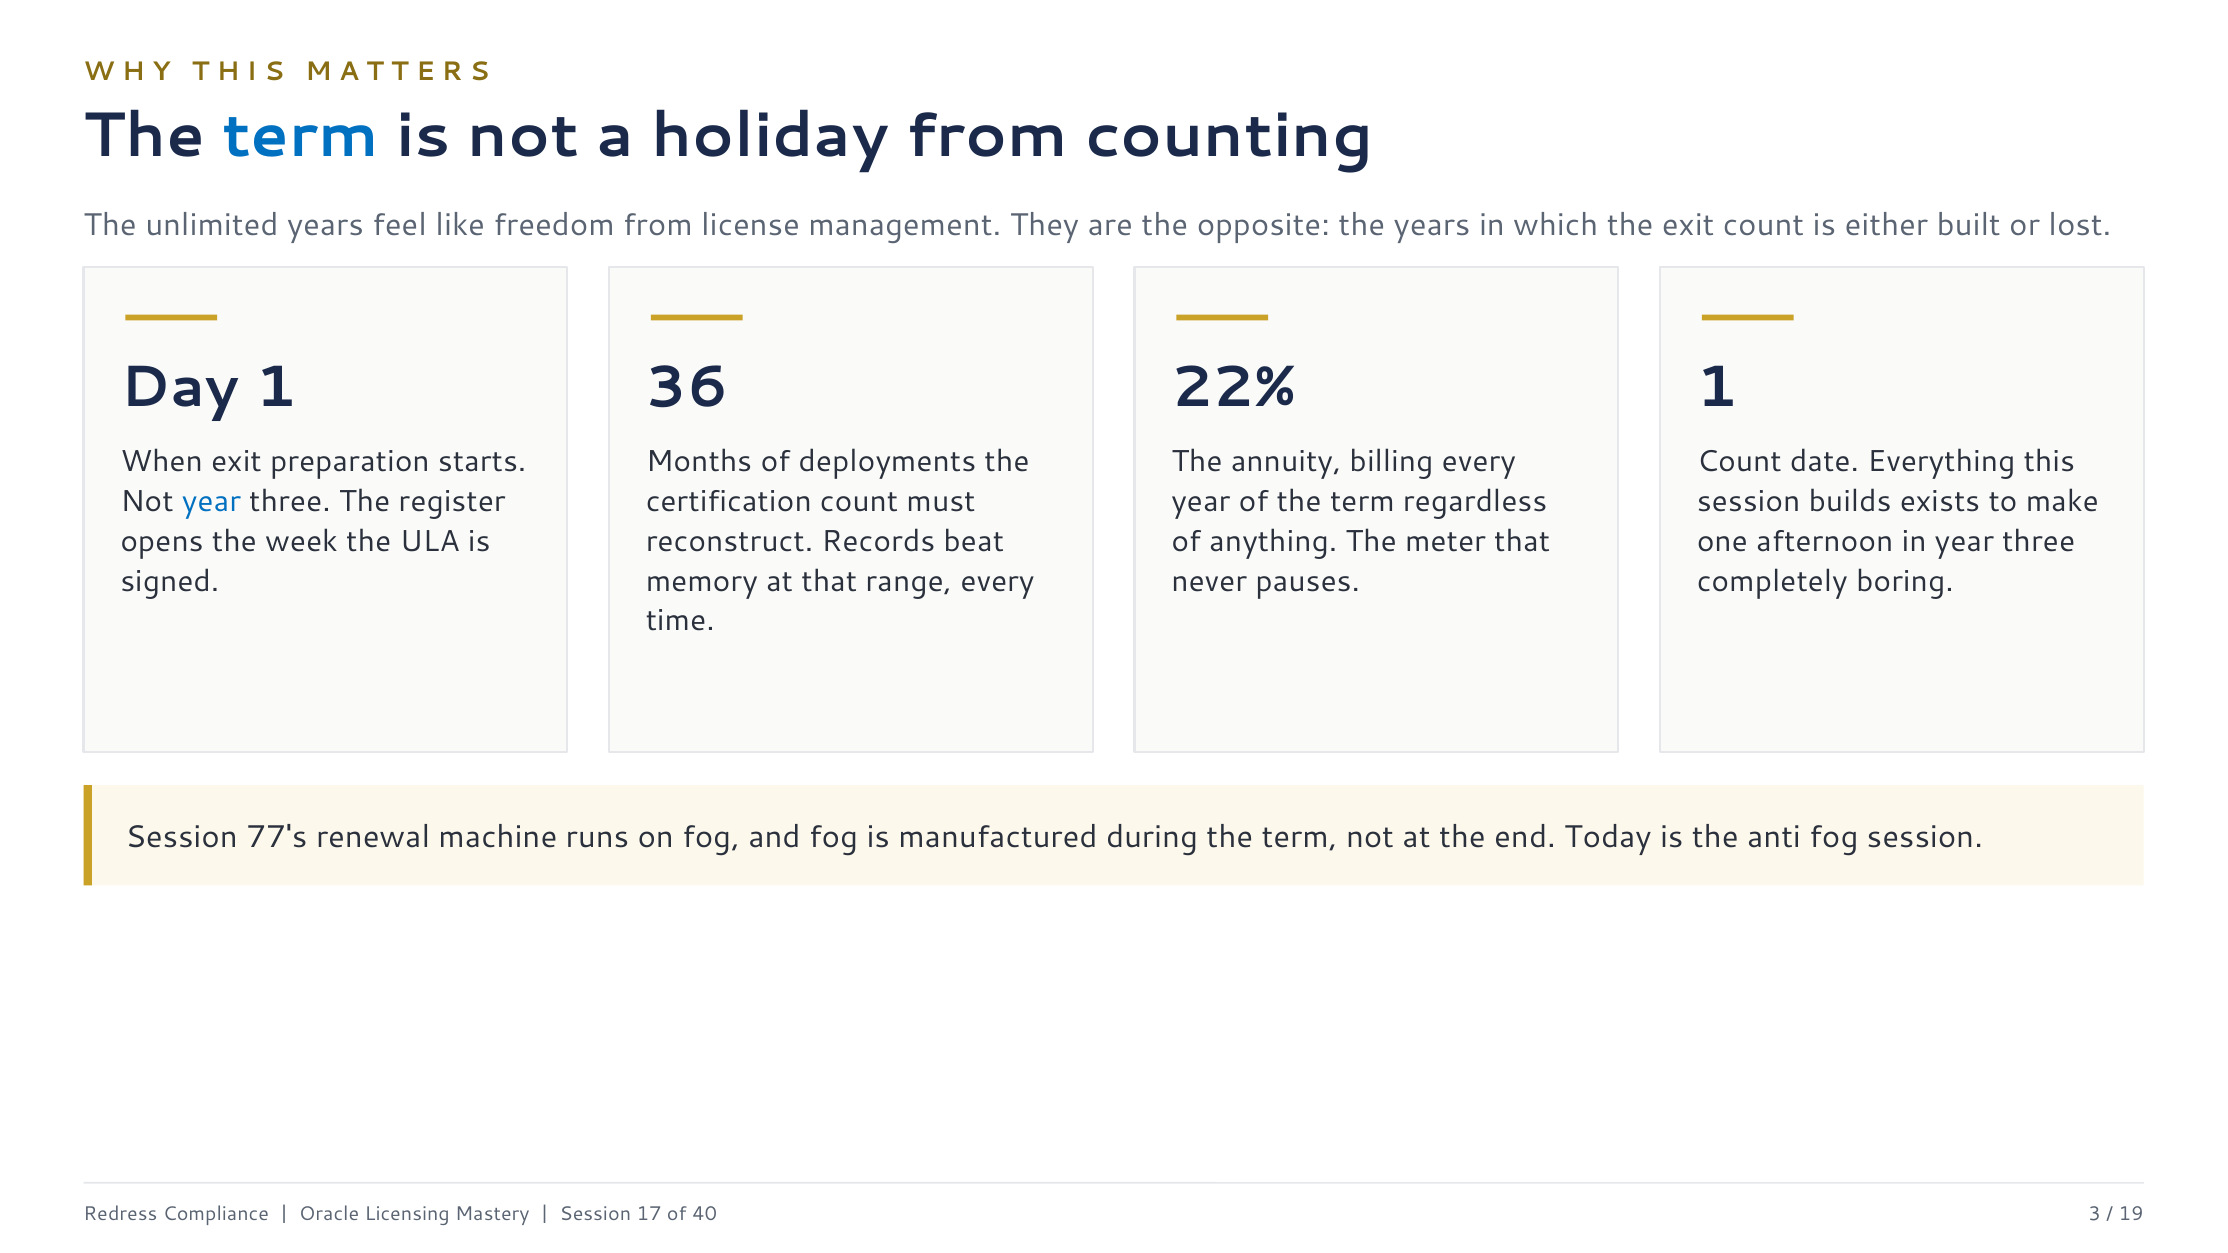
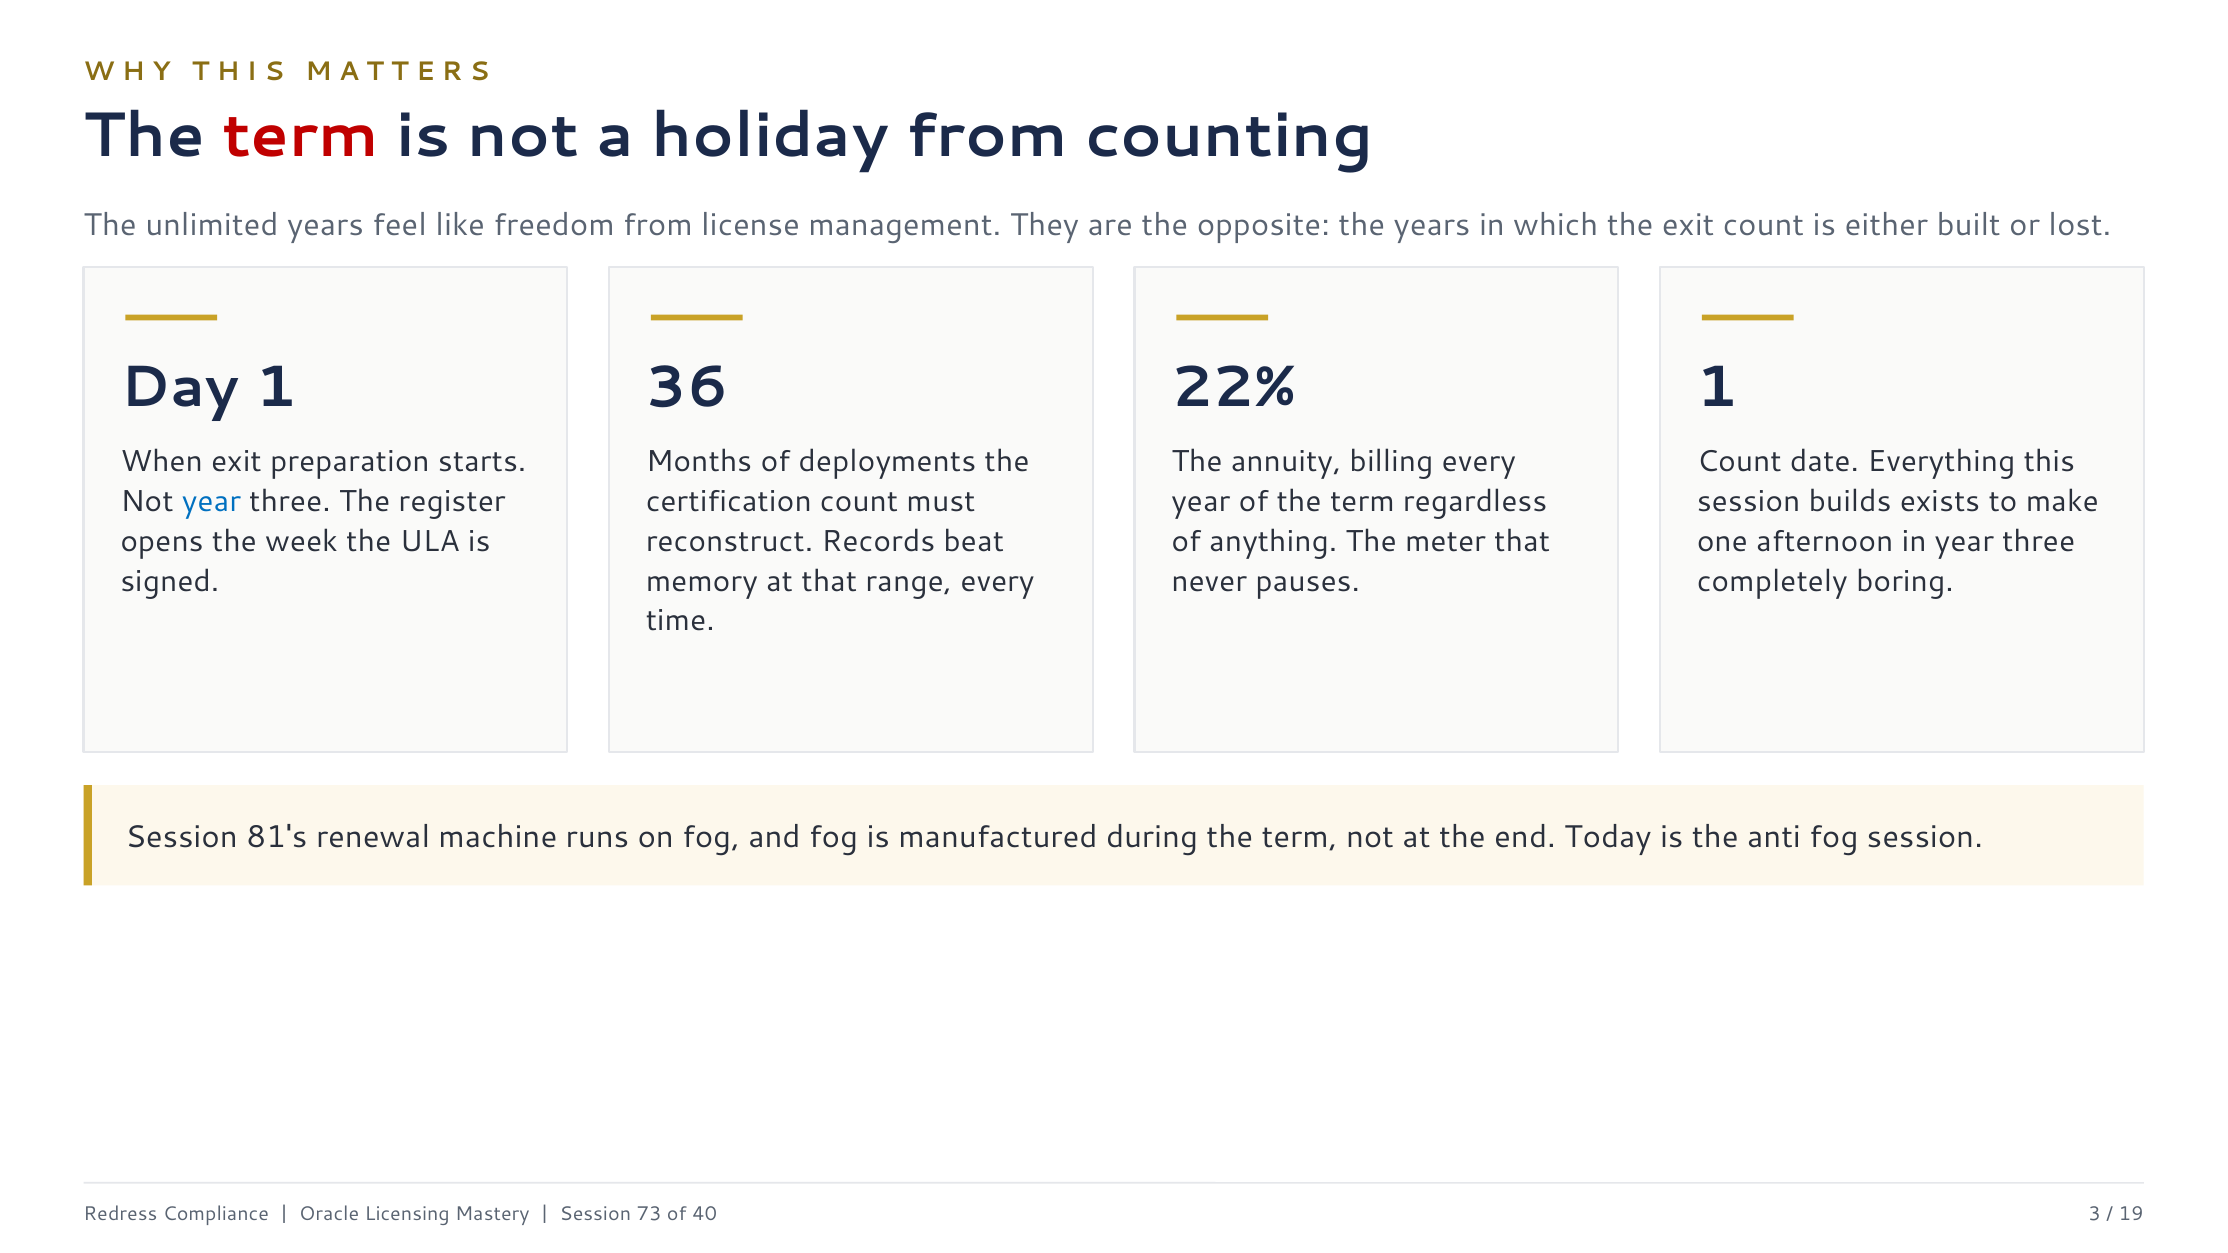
term at (301, 136) colour: blue -> red
77's: 77's -> 81's
17: 17 -> 73
